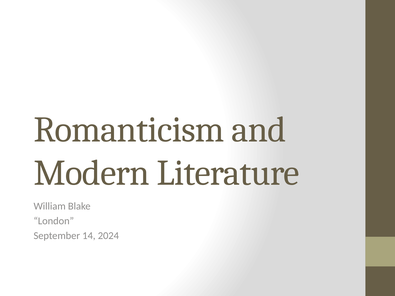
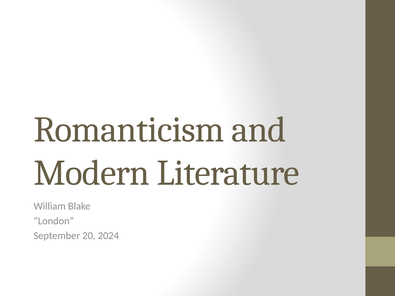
14: 14 -> 20
